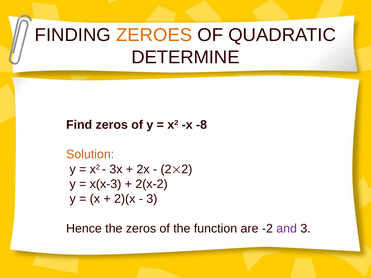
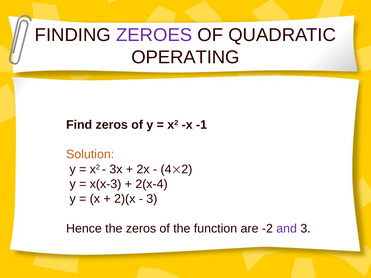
ZEROES colour: orange -> purple
DETERMINE: DETERMINE -> OPERATING
-8: -8 -> -1
2 at (166, 169): 2 -> 4
2(x-2: 2(x-2 -> 2(x-4
